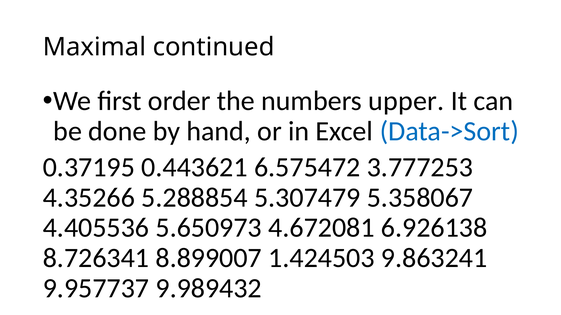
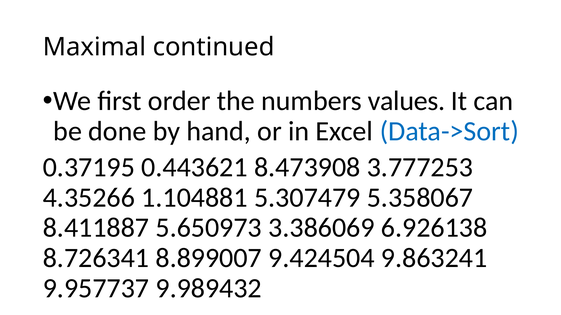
upper: upper -> values
6.575472: 6.575472 -> 8.473908
5.288854: 5.288854 -> 1.104881
4.405536: 4.405536 -> 8.411887
4.672081: 4.672081 -> 3.386069
1.424503: 1.424503 -> 9.424504
